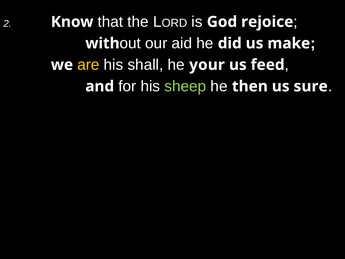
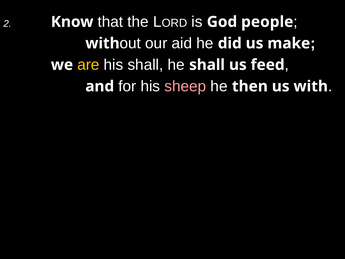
rejoice: rejoice -> people
he your: your -> shall
sheep colour: light green -> pink
us sure: sure -> with
